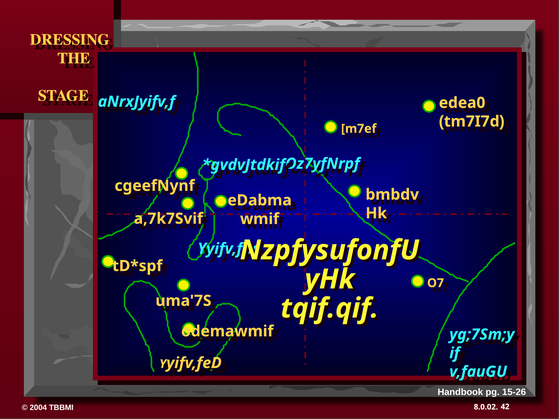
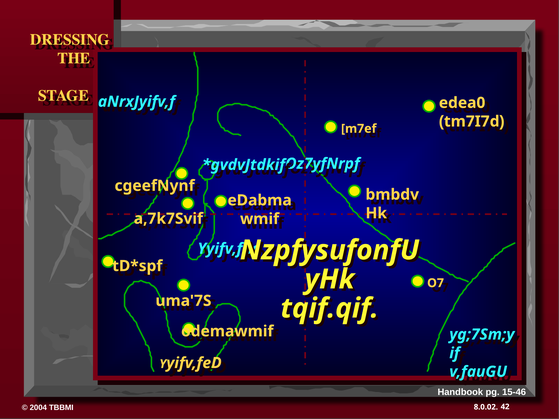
15-26: 15-26 -> 15-46
